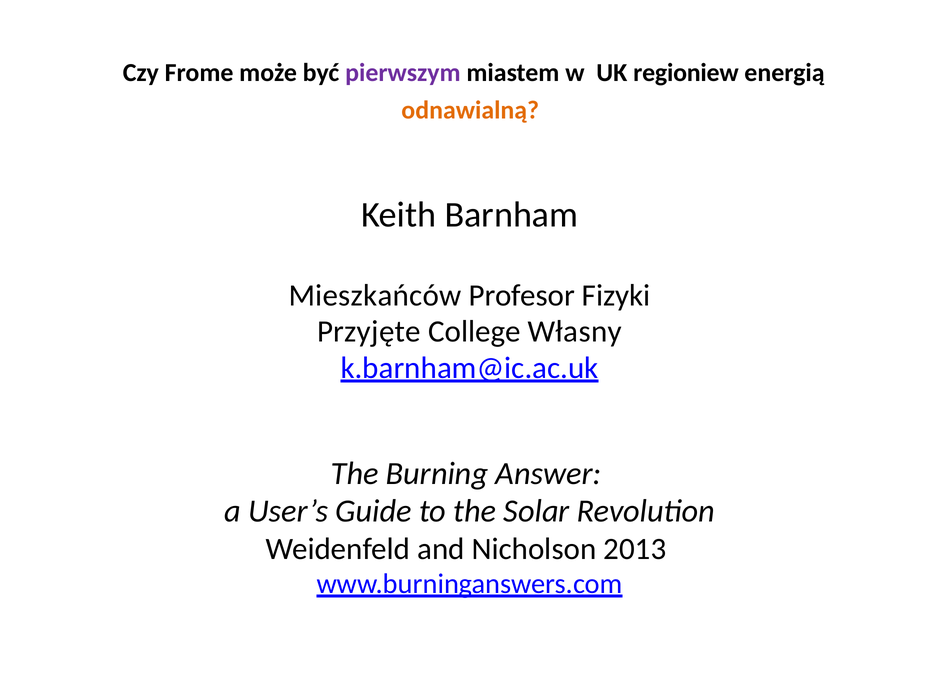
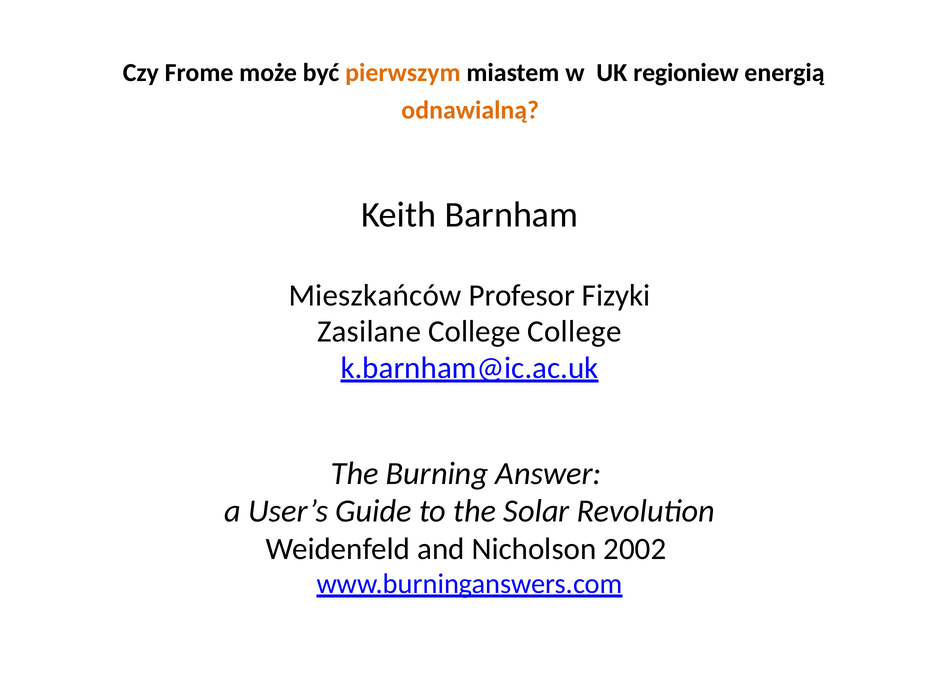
pierwszym colour: purple -> orange
Przyjęte: Przyjęte -> Zasilane
College Własny: Własny -> College
2013: 2013 -> 2002
